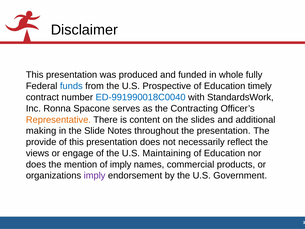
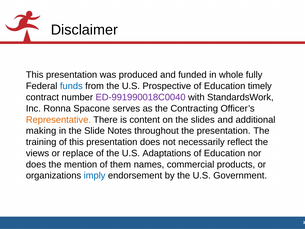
ED-991990018C0040 colour: blue -> purple
provide: provide -> training
engage: engage -> replace
Maintaining: Maintaining -> Adaptations
of imply: imply -> them
imply at (95, 175) colour: purple -> blue
